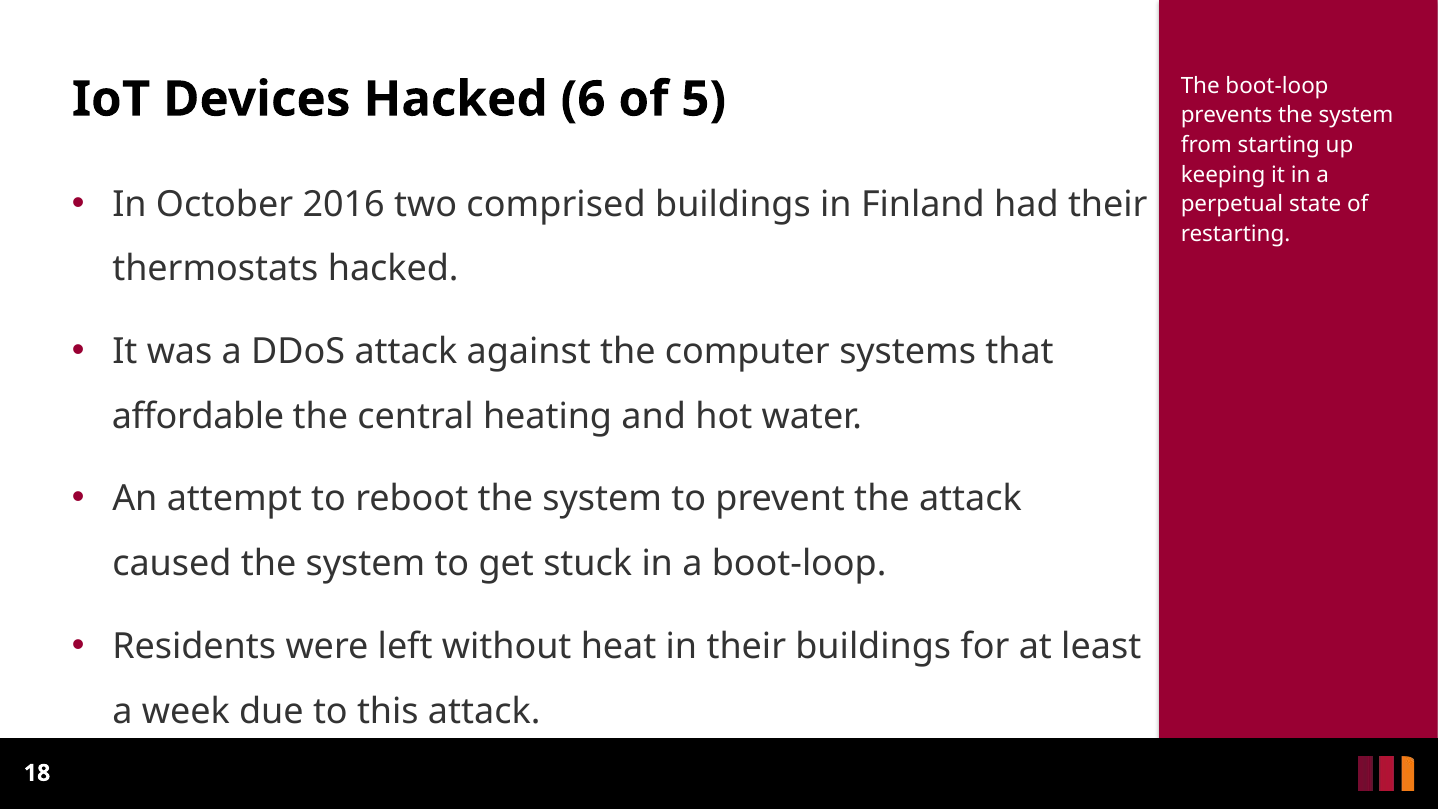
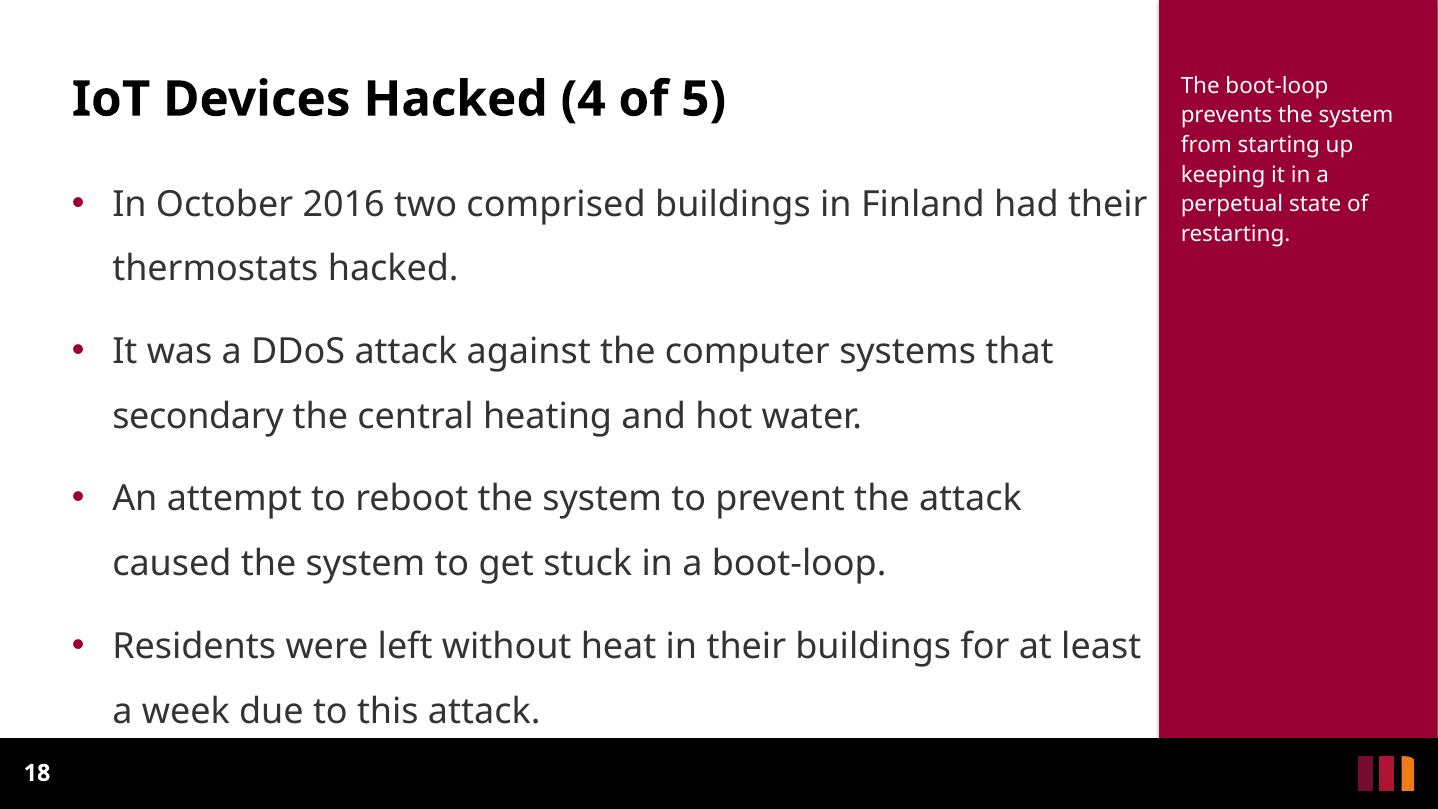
6: 6 -> 4
affordable: affordable -> secondary
